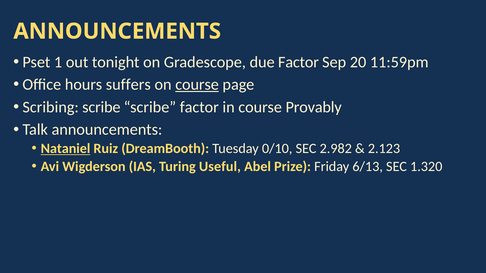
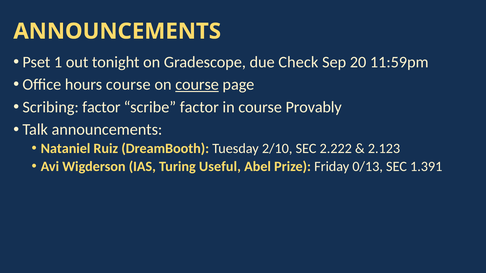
due Factor: Factor -> Check
hours suffers: suffers -> course
Scribing scribe: scribe -> factor
Nataniel underline: present -> none
0/10: 0/10 -> 2/10
2.982: 2.982 -> 2.222
6/13: 6/13 -> 0/13
1.320: 1.320 -> 1.391
